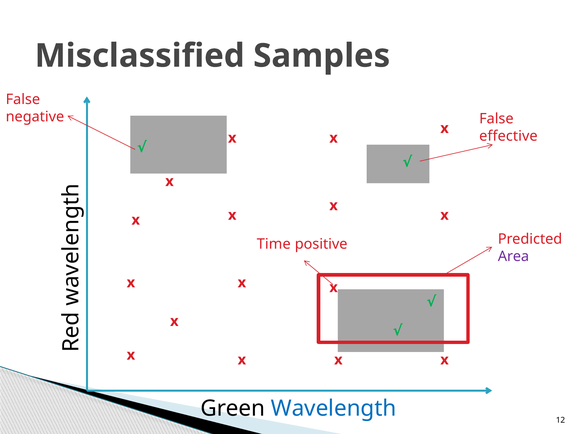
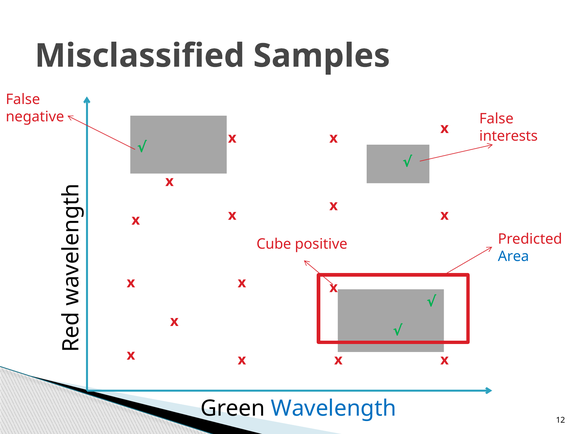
effective: effective -> interests
Time: Time -> Cube
Area colour: purple -> blue
